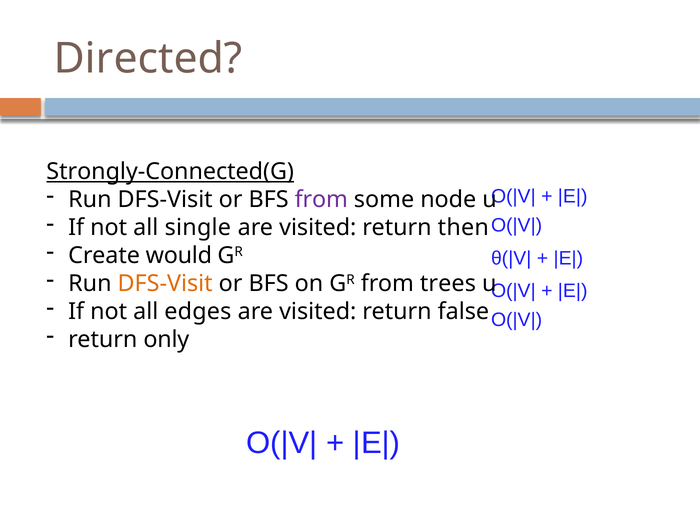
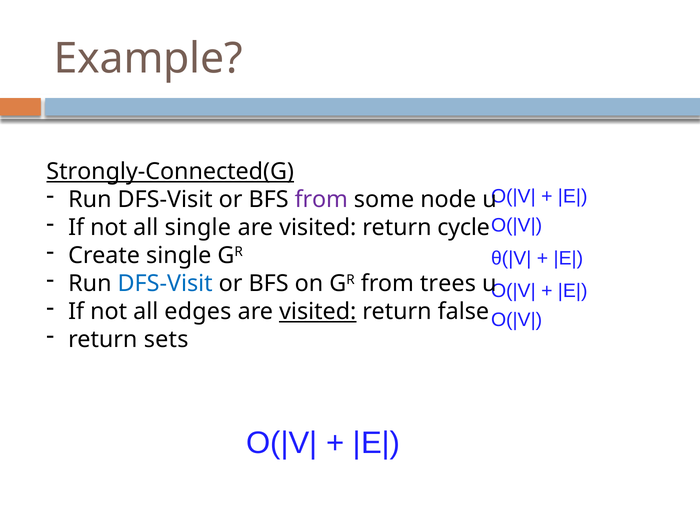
Directed: Directed -> Example
then: then -> cycle
Create would: would -> single
DFS-Visit at (165, 284) colour: orange -> blue
visited at (318, 312) underline: none -> present
only: only -> sets
